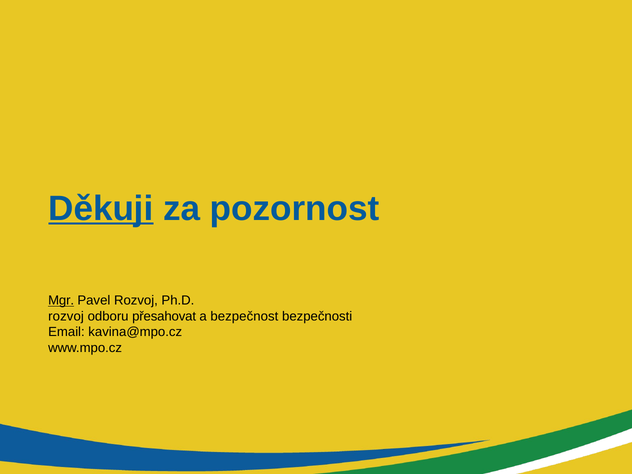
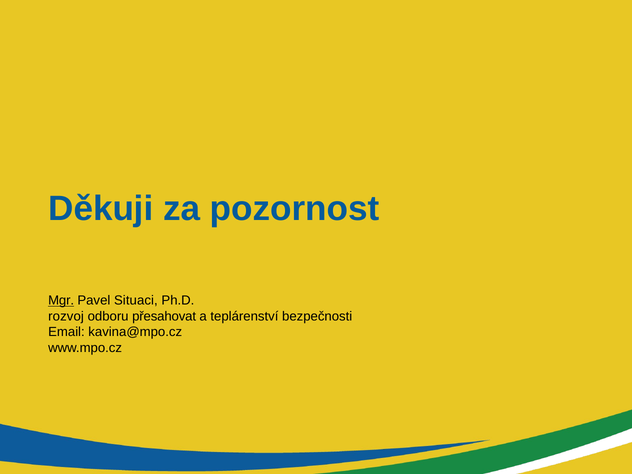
Děkuji underline: present -> none
Pavel Rozvoj: Rozvoj -> Situaci
bezpečnost: bezpečnost -> teplárenství
